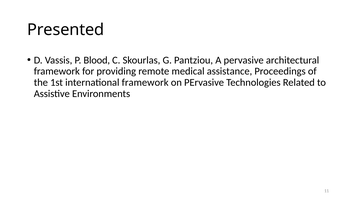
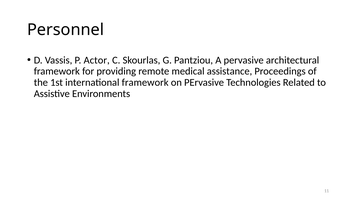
Presented: Presented -> Personnel
Blood: Blood -> Actor
